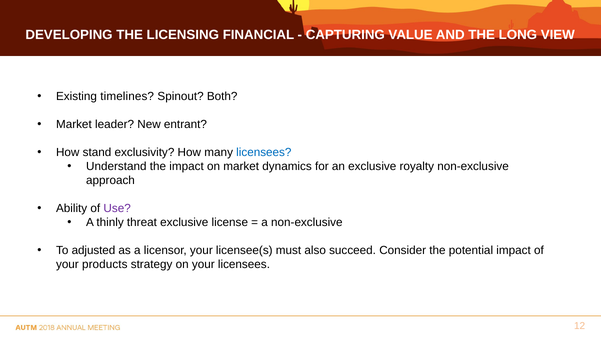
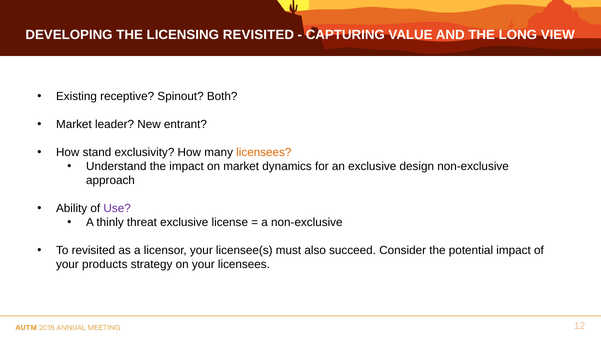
LICENSING FINANCIAL: FINANCIAL -> REVISITED
timelines: timelines -> receptive
licensees at (264, 152) colour: blue -> orange
royalty: royalty -> design
To adjusted: adjusted -> revisited
